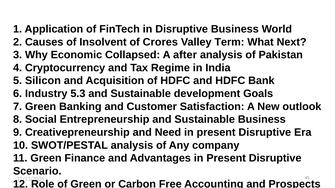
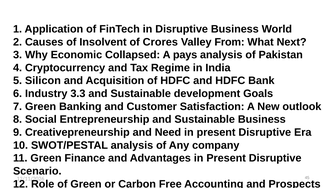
Term: Term -> From
after: after -> pays
5.3: 5.3 -> 3.3
